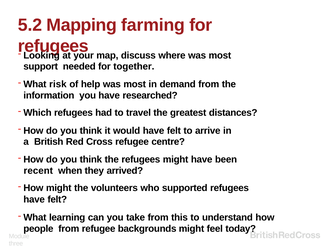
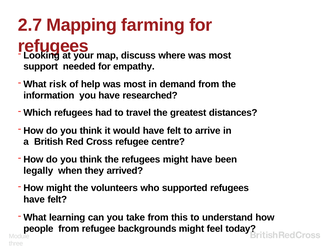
5.2: 5.2 -> 2.7
together: together -> empathy
recent: recent -> legally
